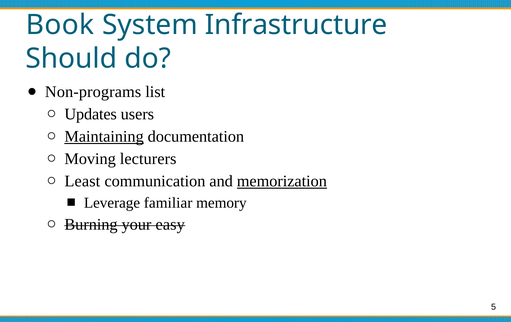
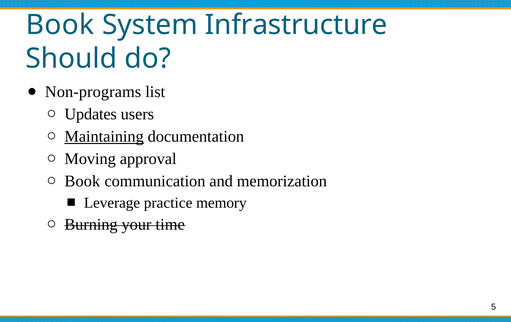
lecturers: lecturers -> approval
Least at (82, 181): Least -> Book
memorization underline: present -> none
familiar: familiar -> practice
easy: easy -> time
